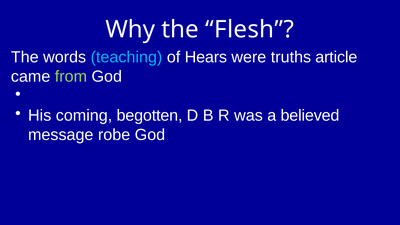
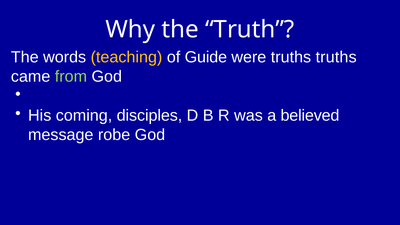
Flesh: Flesh -> Truth
teaching colour: light blue -> yellow
Hears: Hears -> Guide
truths article: article -> truths
begotten: begotten -> disciples
